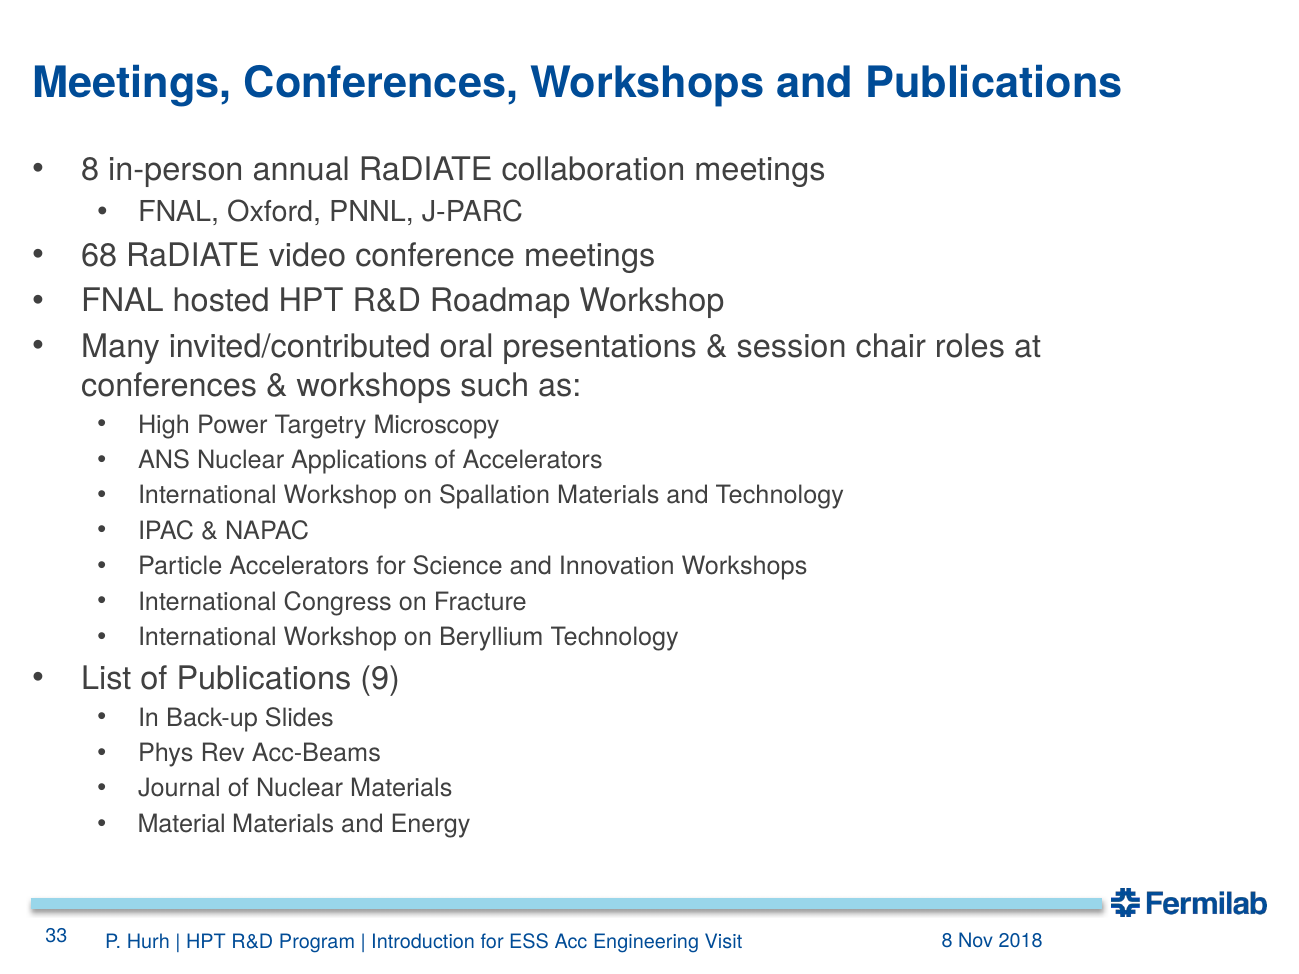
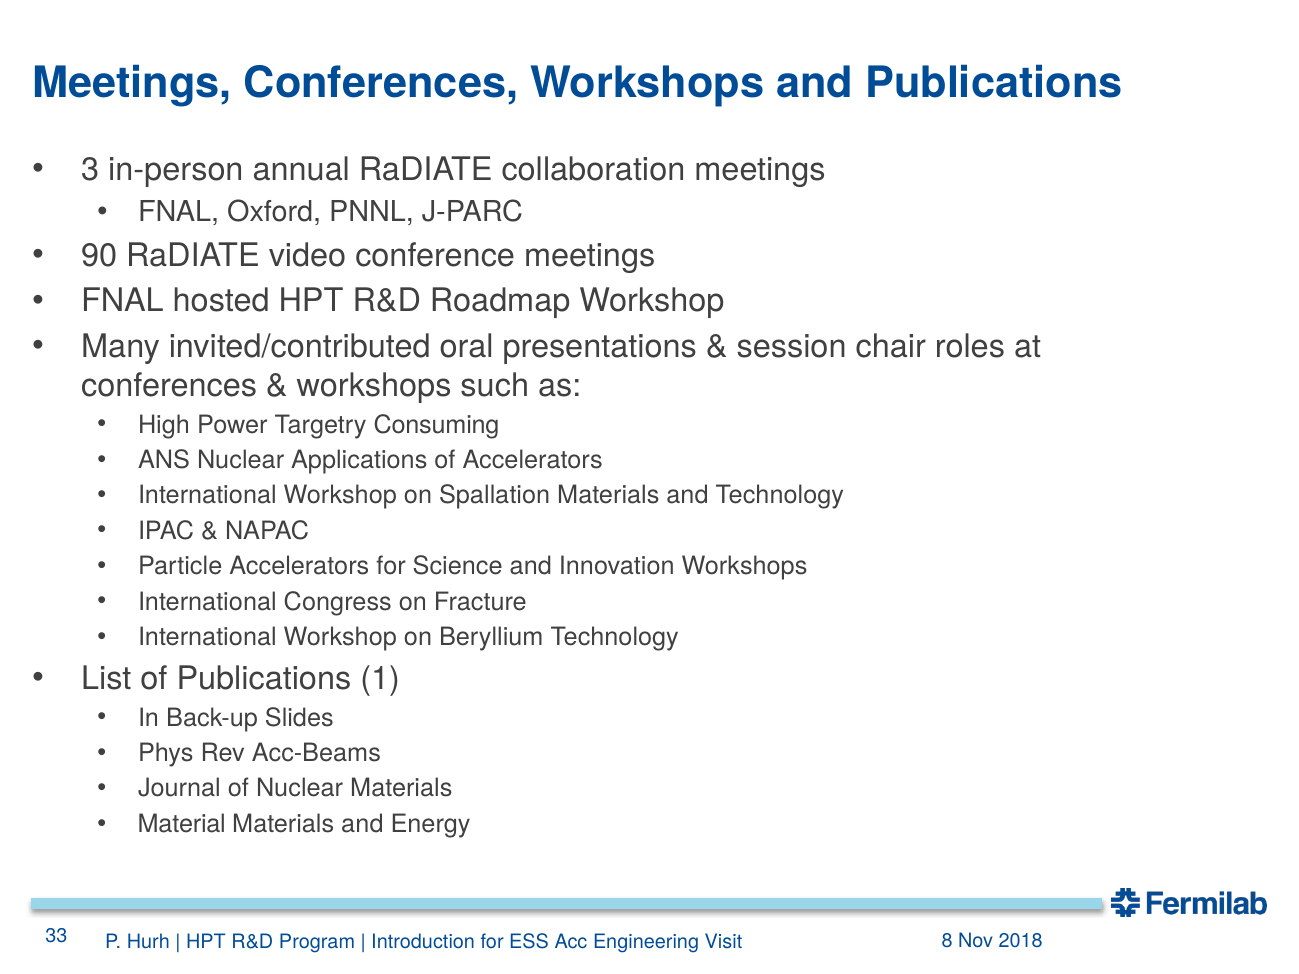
8 at (90, 170): 8 -> 3
68: 68 -> 90
Microscopy: Microscopy -> Consuming
9: 9 -> 1
